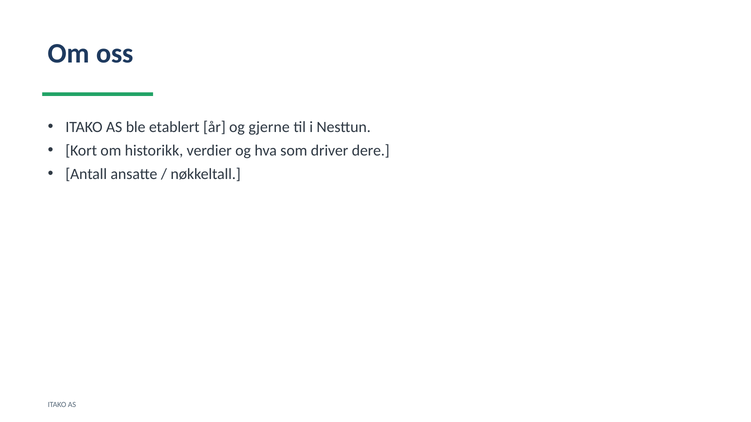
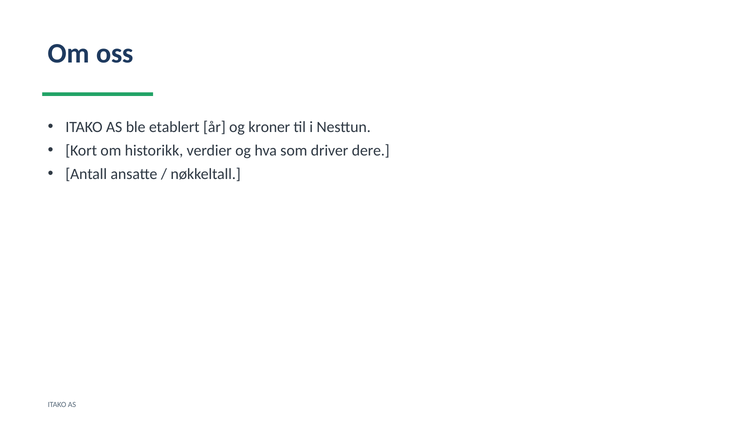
gjerne: gjerne -> kroner
